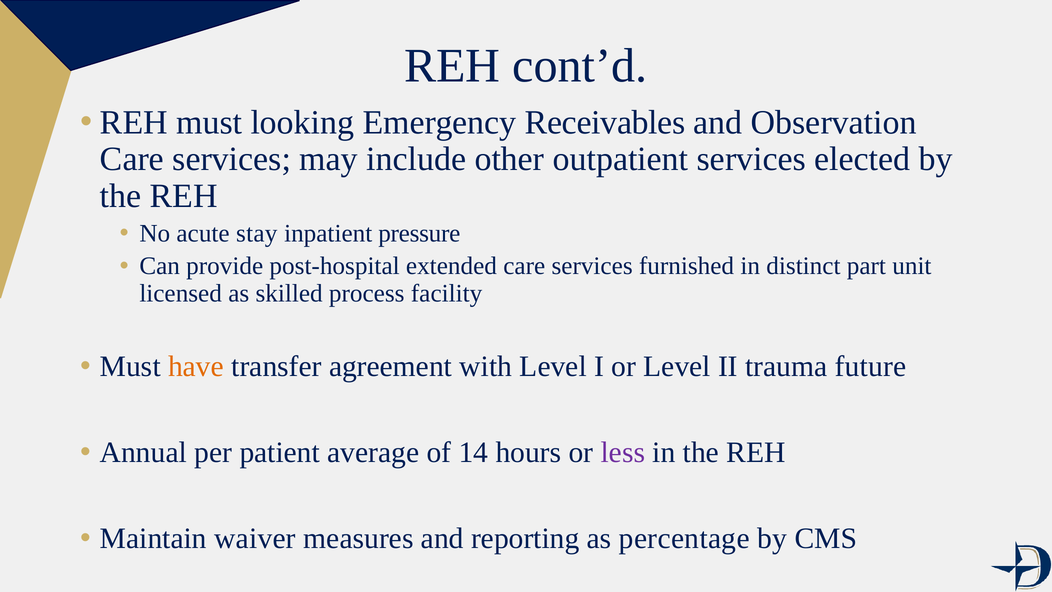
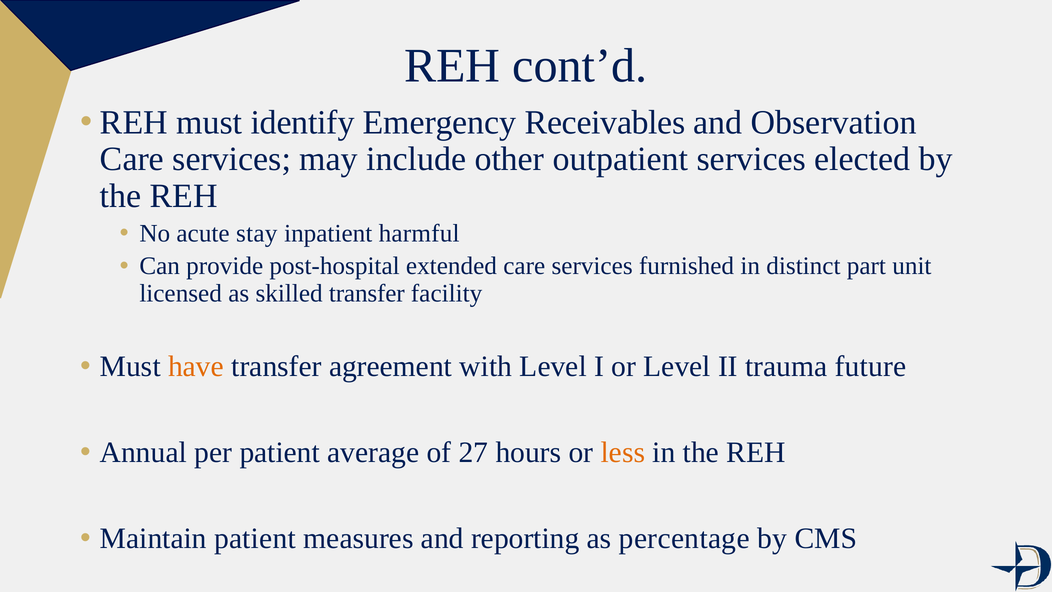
looking: looking -> identify
pressure: pressure -> harmful
skilled process: process -> transfer
14: 14 -> 27
less colour: purple -> orange
Maintain waiver: waiver -> patient
